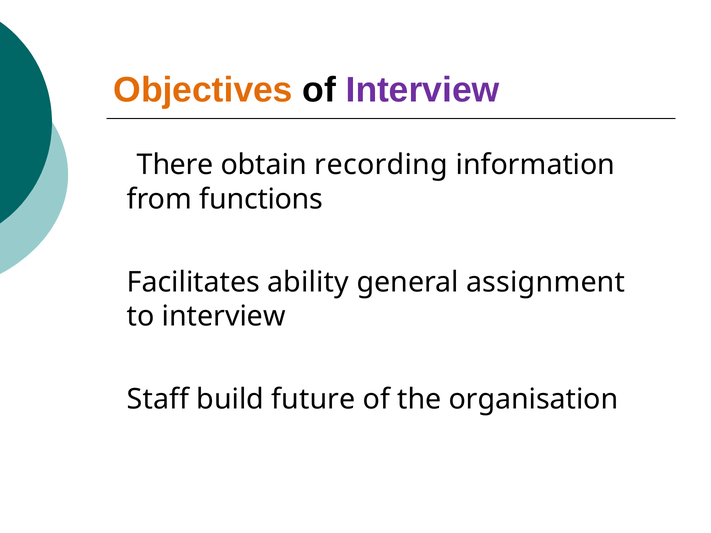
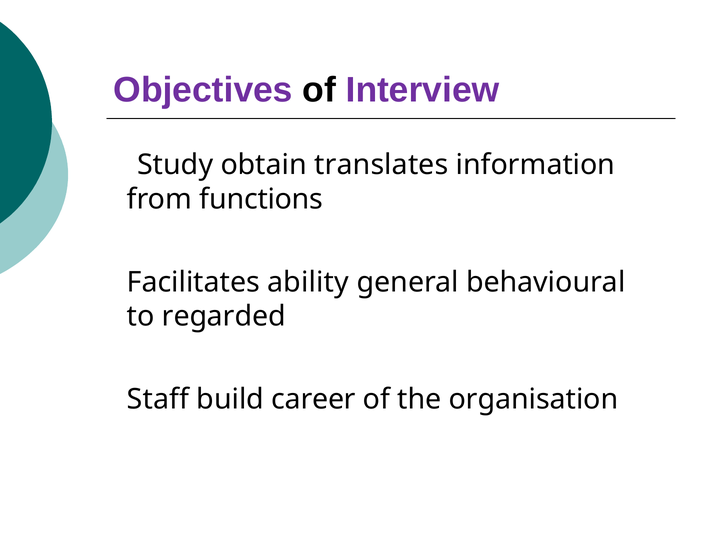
Objectives colour: orange -> purple
There: There -> Study
recording: recording -> translates
assignment: assignment -> behavioural
to interview: interview -> regarded
future: future -> career
